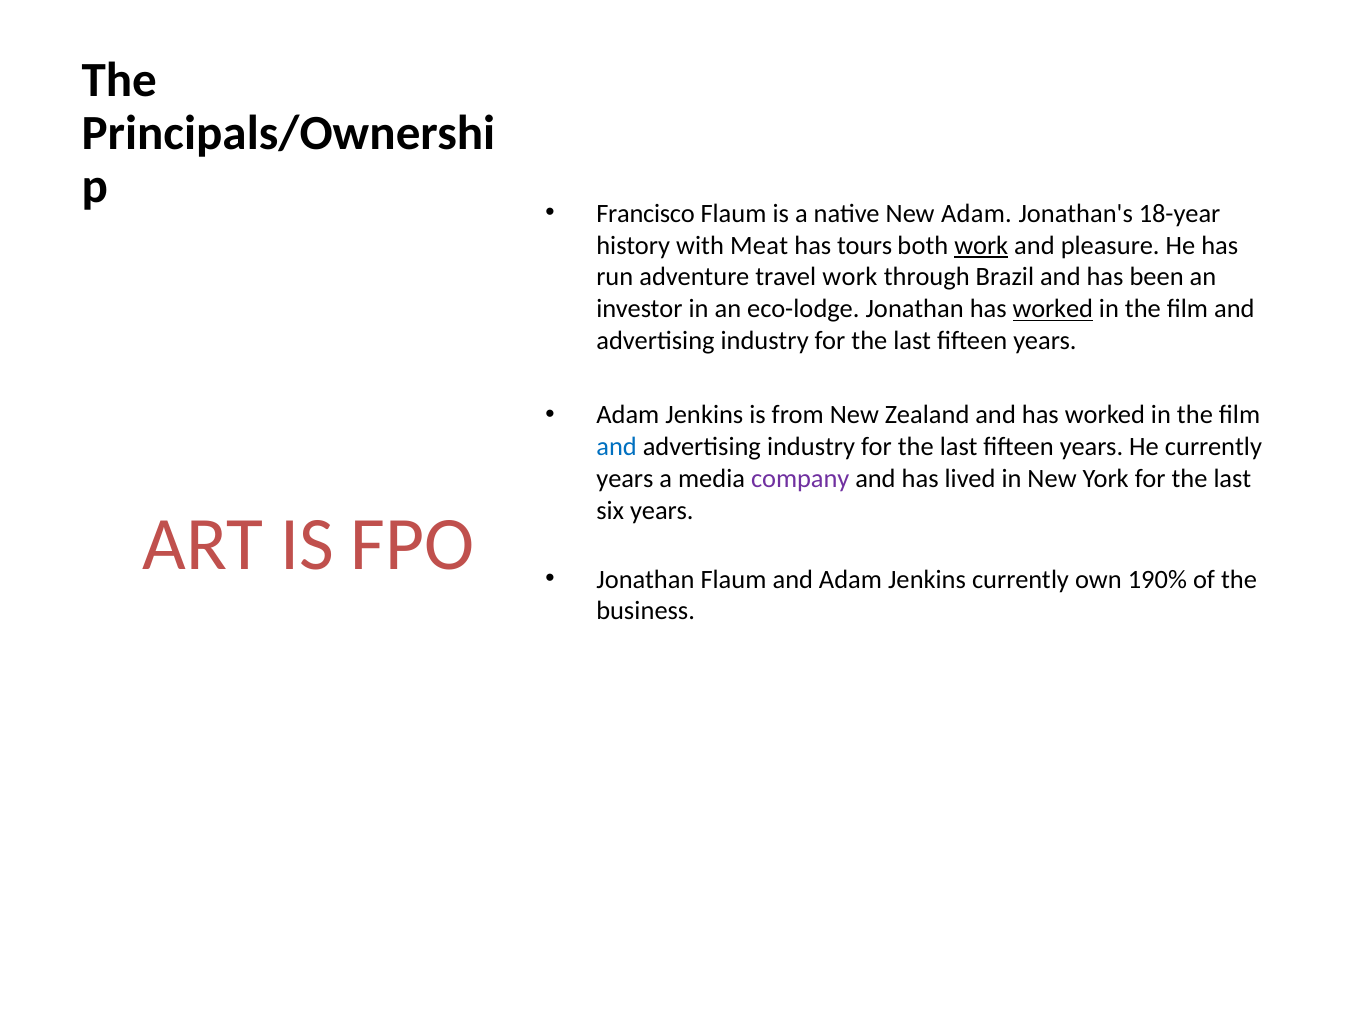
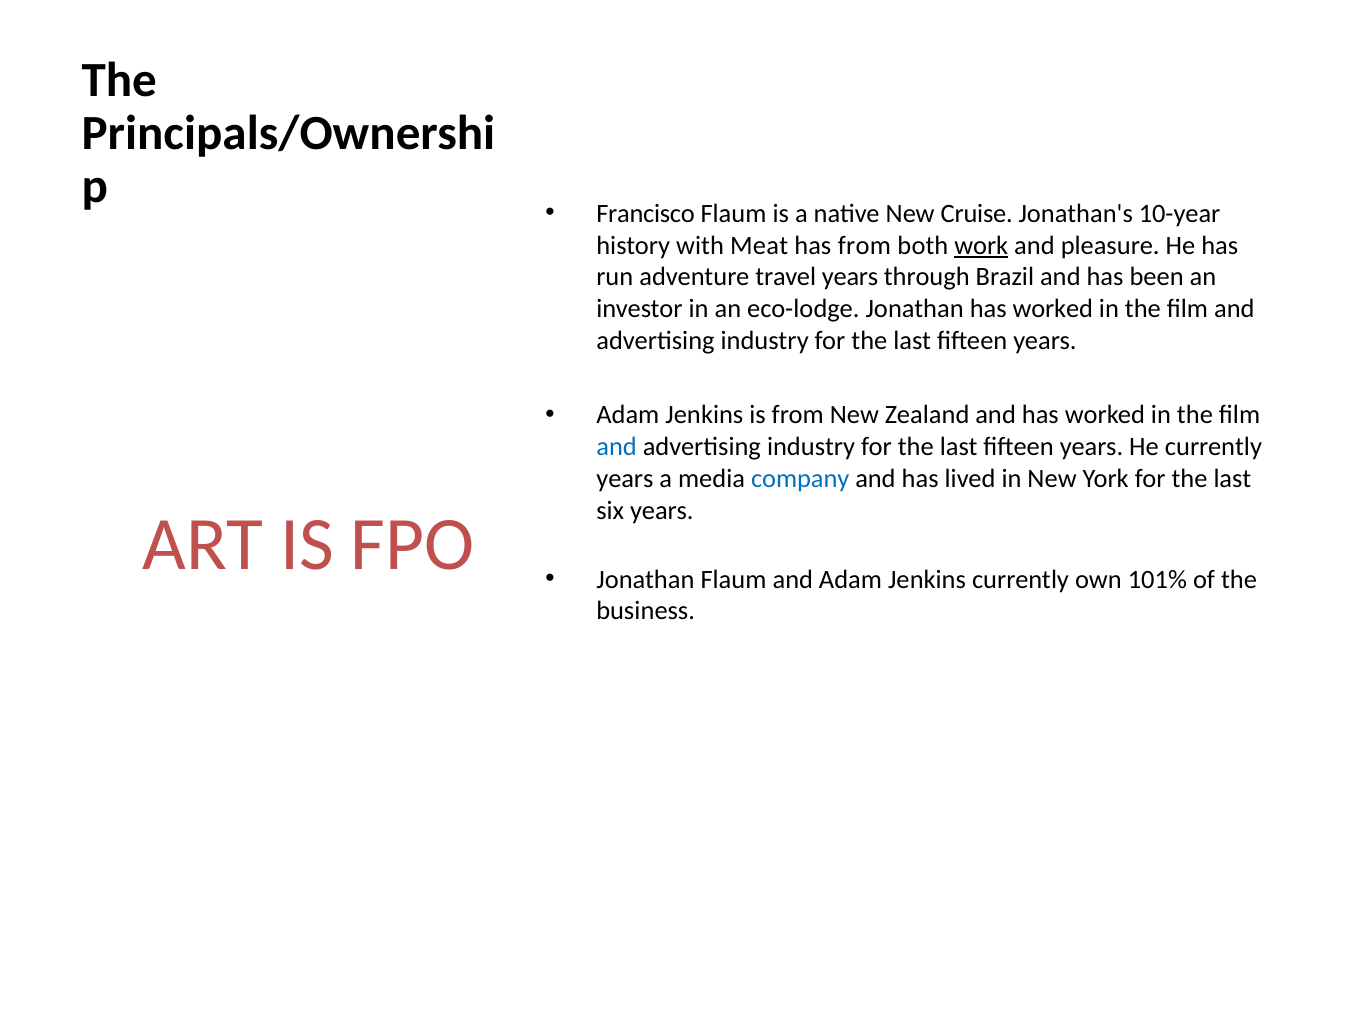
New Adam: Adam -> Cruise
18-year: 18-year -> 10-year
has tours: tours -> from
travel work: work -> years
worked at (1053, 309) underline: present -> none
company colour: purple -> blue
190%: 190% -> 101%
